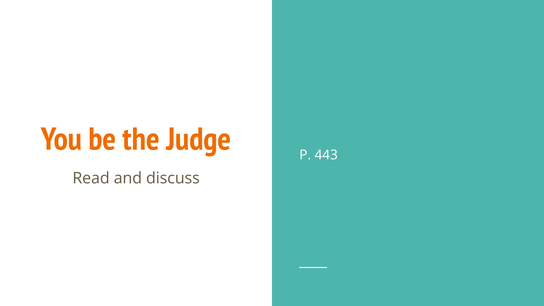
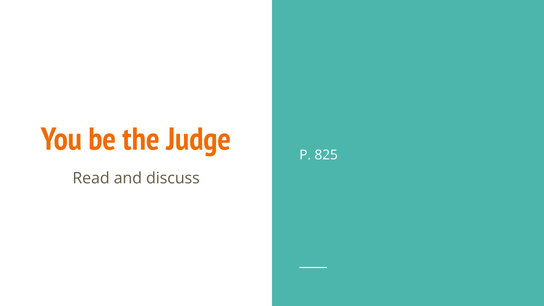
443: 443 -> 825
